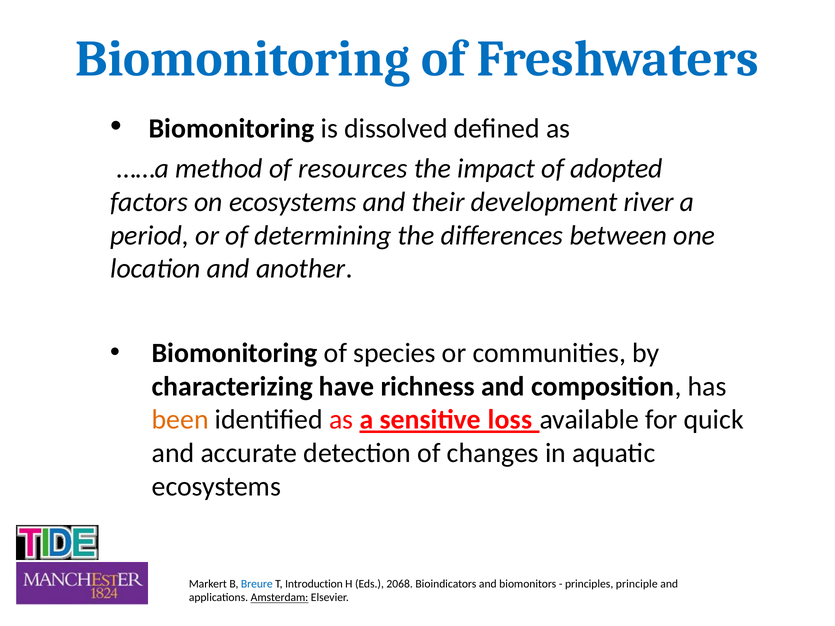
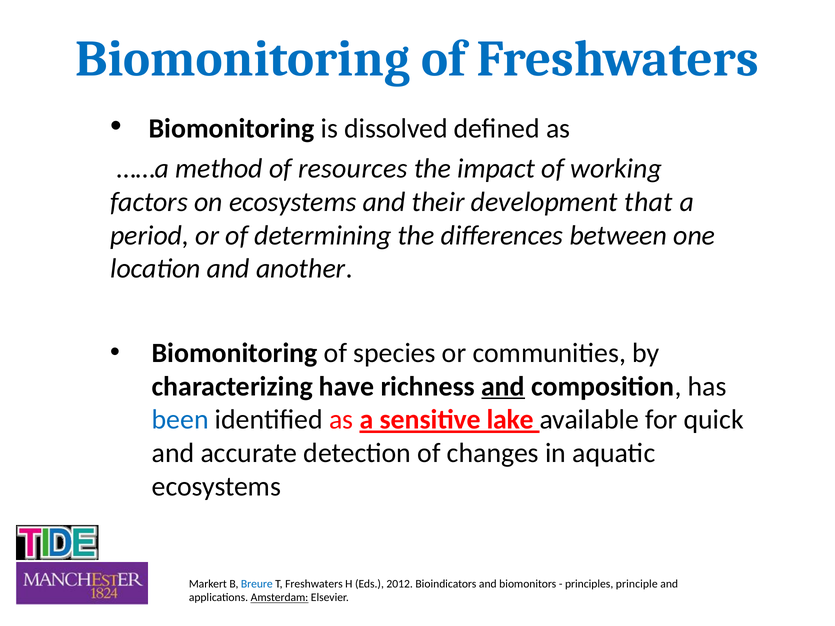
adopted: adopted -> working
river: river -> that
and at (503, 386) underline: none -> present
been colour: orange -> blue
loss: loss -> lake
T Introduction: Introduction -> Freshwaters
2068: 2068 -> 2012
